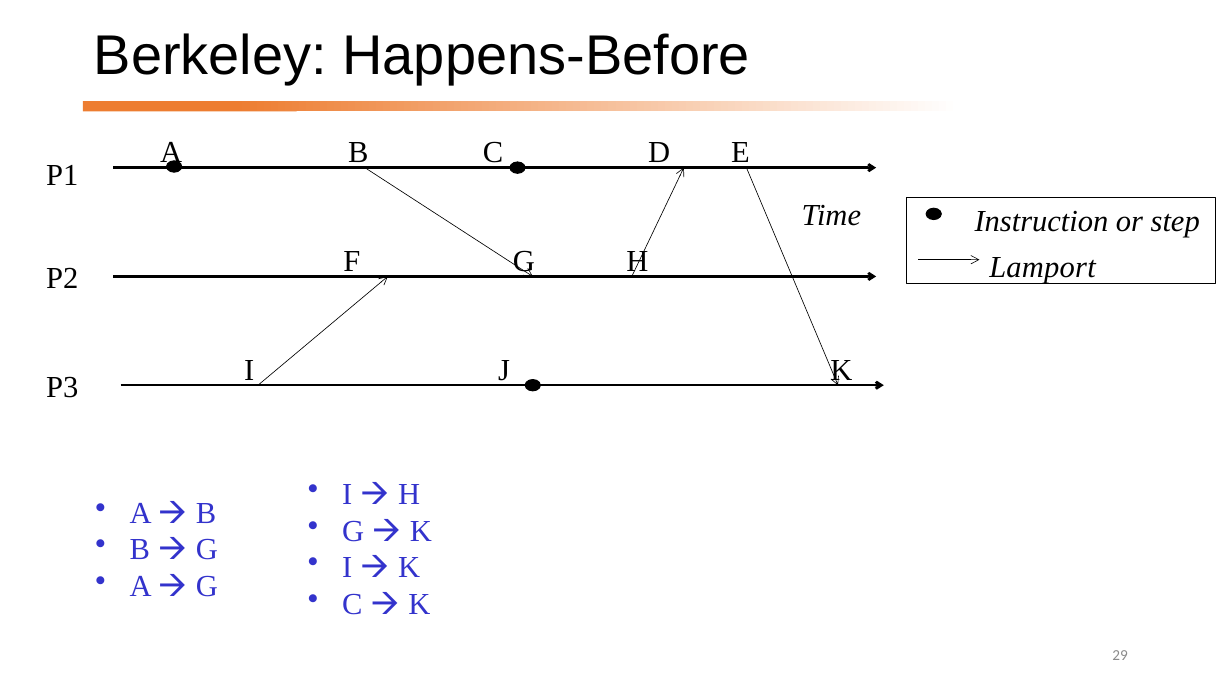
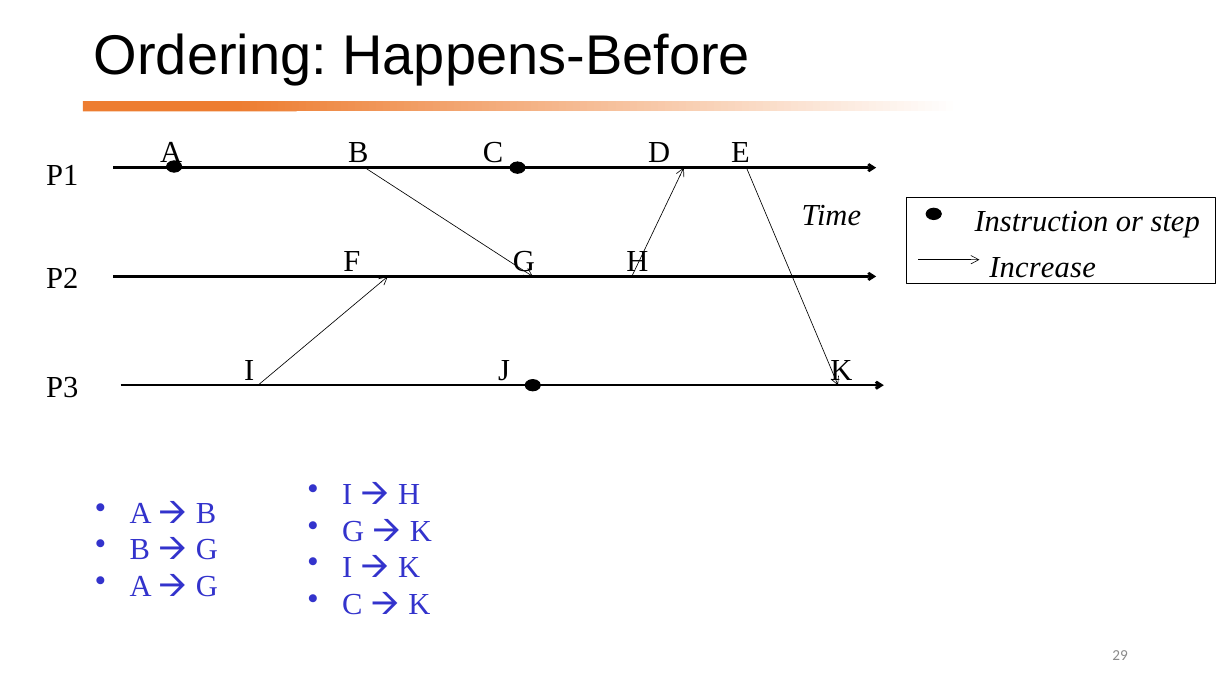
Berkeley: Berkeley -> Ordering
Lamport: Lamport -> Increase
